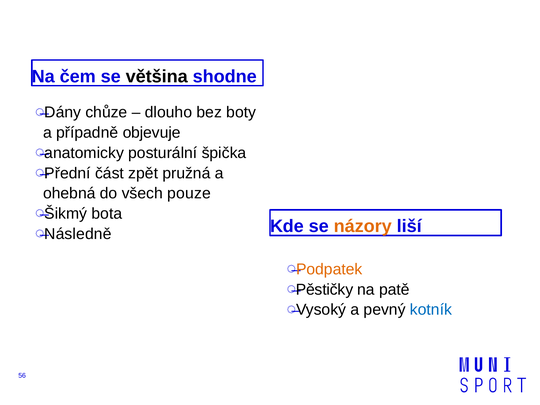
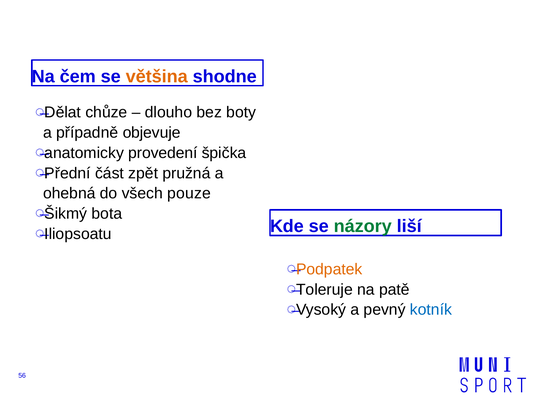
většina colour: black -> orange
Dány: Dány -> Dělat
posturální: posturální -> provedení
názory colour: orange -> green
Následně: Následně -> Iliopsoatu
Pěstičky: Pěstičky -> Toleruje
